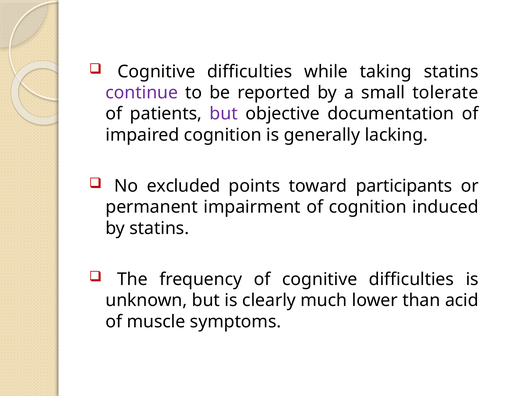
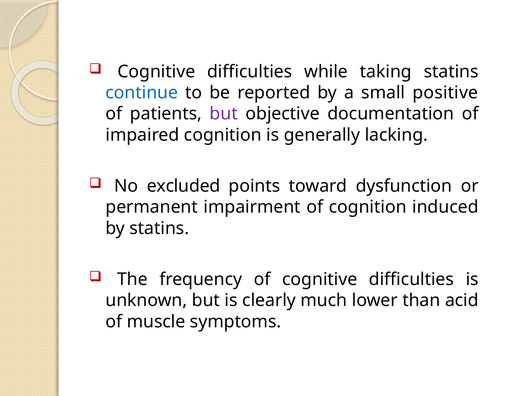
continue colour: purple -> blue
tolerate: tolerate -> positive
participants: participants -> dysfunction
